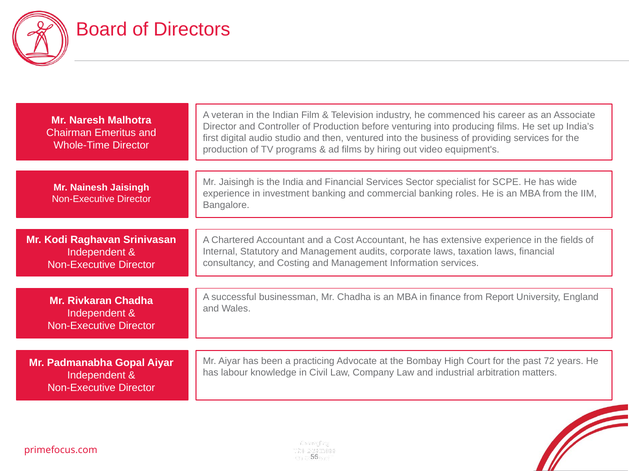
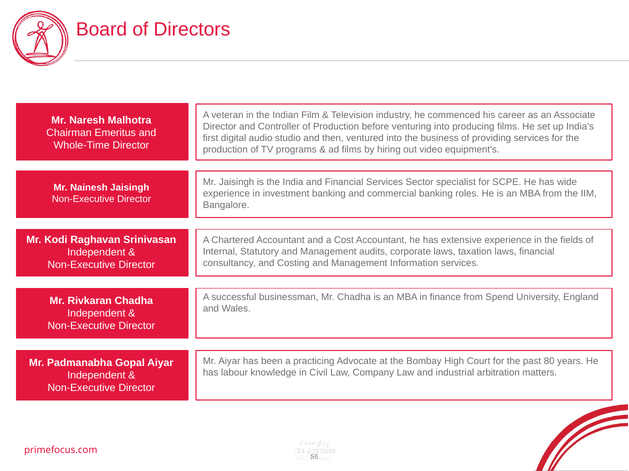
Report: Report -> Spend
72: 72 -> 80
